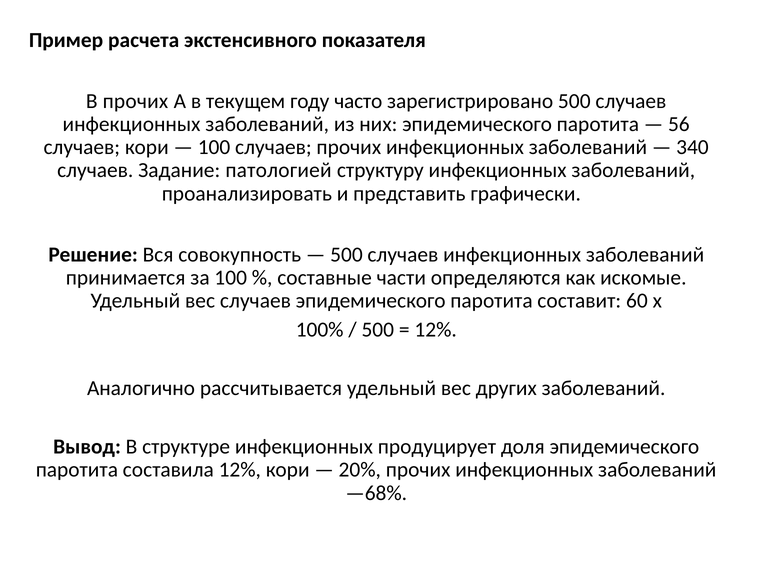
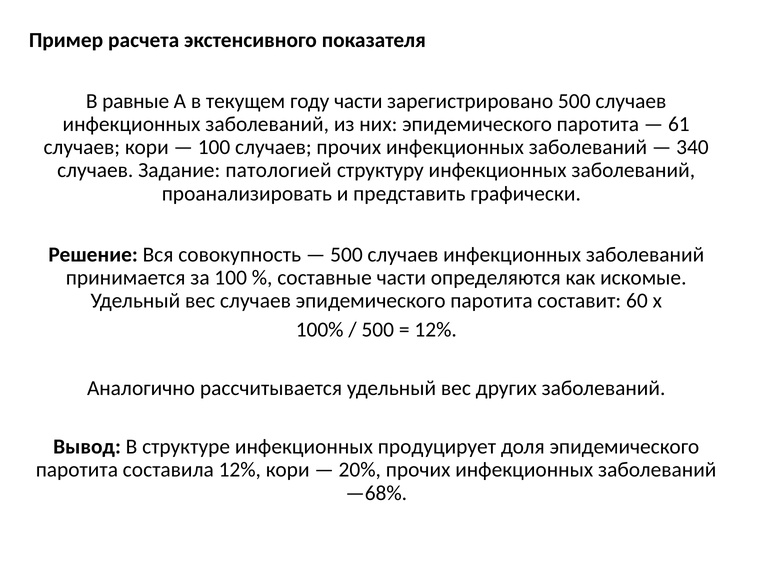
В прочих: прочих -> равные
году часто: часто -> части
56: 56 -> 61
